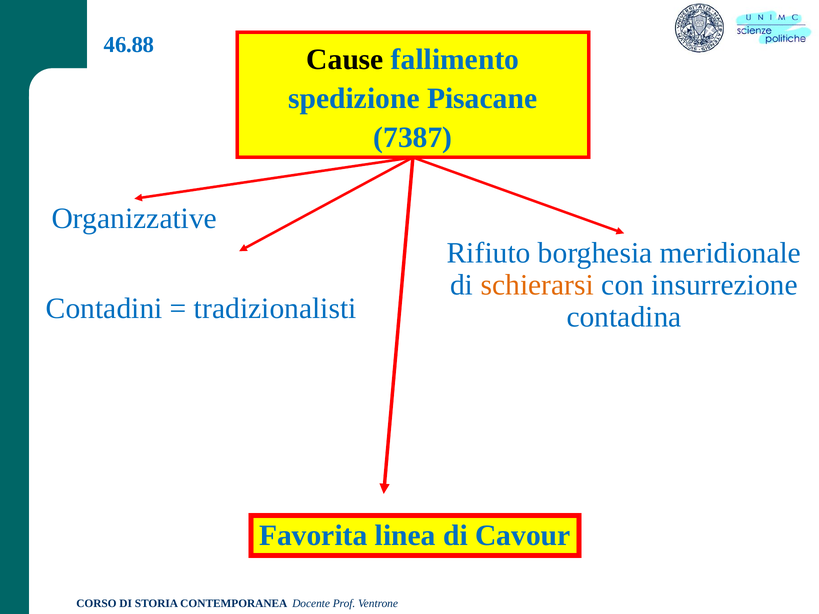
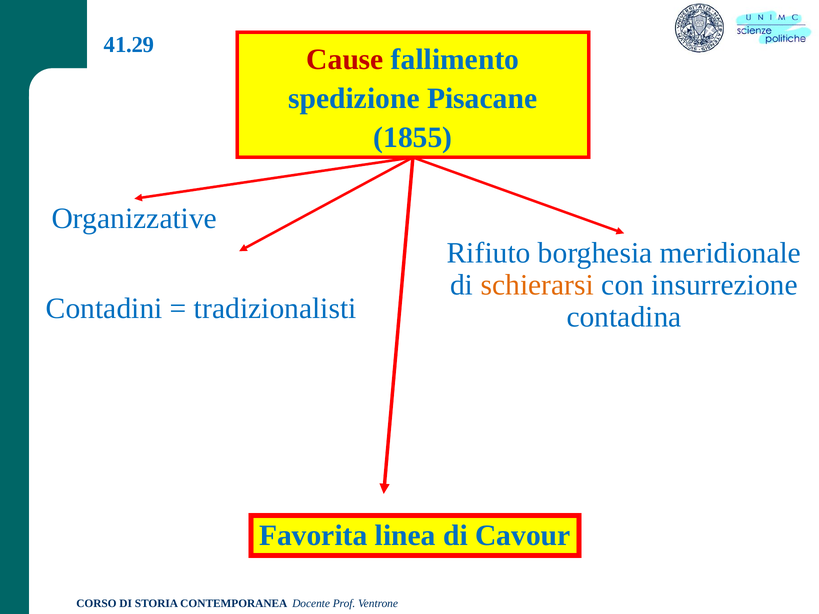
46.88: 46.88 -> 41.29
Cause colour: black -> red
7387: 7387 -> 1855
